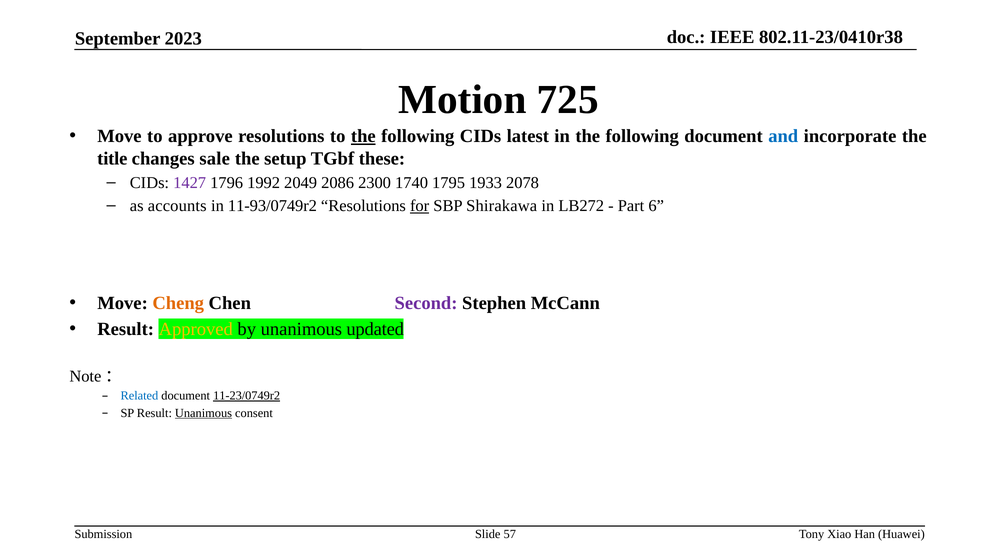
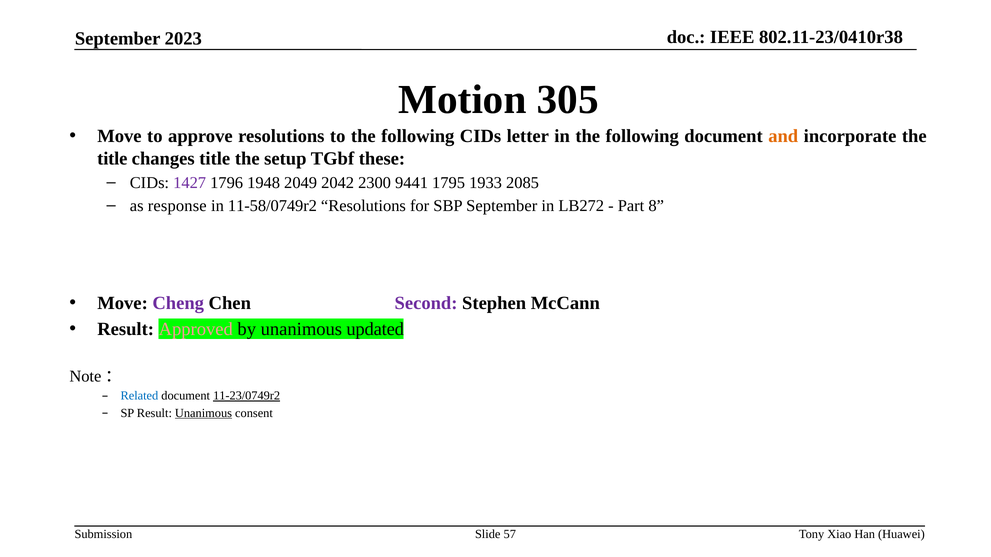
725: 725 -> 305
the at (363, 136) underline: present -> none
latest: latest -> letter
and colour: blue -> orange
changes sale: sale -> title
1992: 1992 -> 1948
2086: 2086 -> 2042
1740: 1740 -> 9441
2078: 2078 -> 2085
accounts: accounts -> response
11-93/0749r2: 11-93/0749r2 -> 11-58/0749r2
for underline: present -> none
SBP Shirakawa: Shirakawa -> September
6: 6 -> 8
Cheng colour: orange -> purple
Approved colour: yellow -> pink
